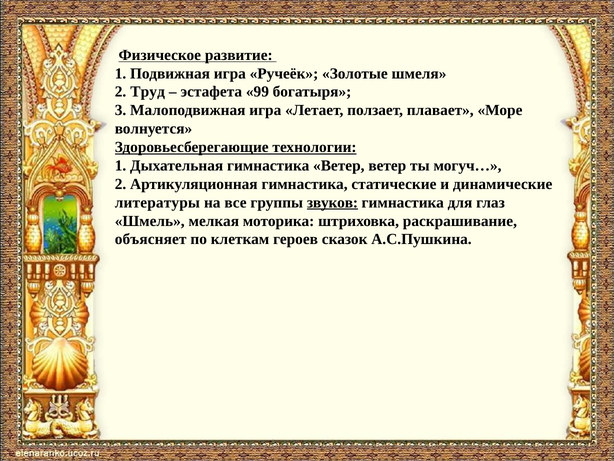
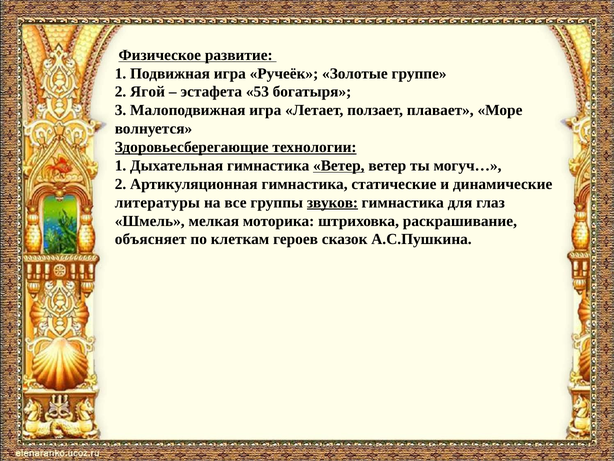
шмеля: шмеля -> группе
Труд: Труд -> Ягой
99: 99 -> 53
Ветер at (339, 165) underline: none -> present
